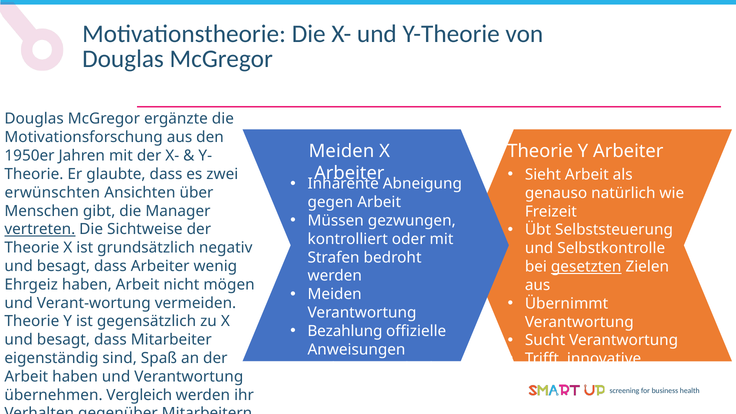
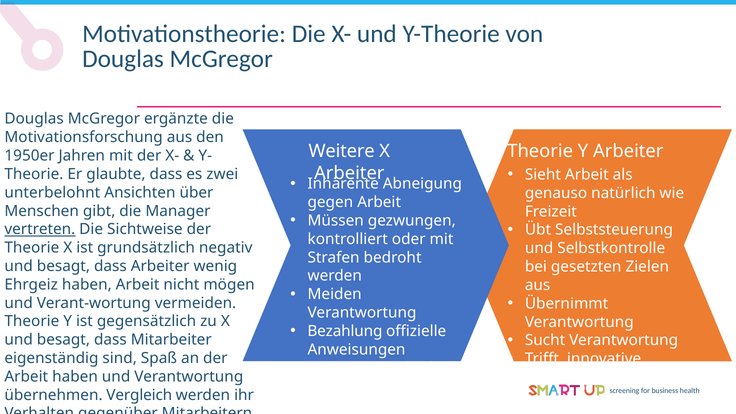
Meiden at (341, 151): Meiden -> Weitere
erwünschten: erwünschten -> unterbelohnt
gesetzten underline: present -> none
